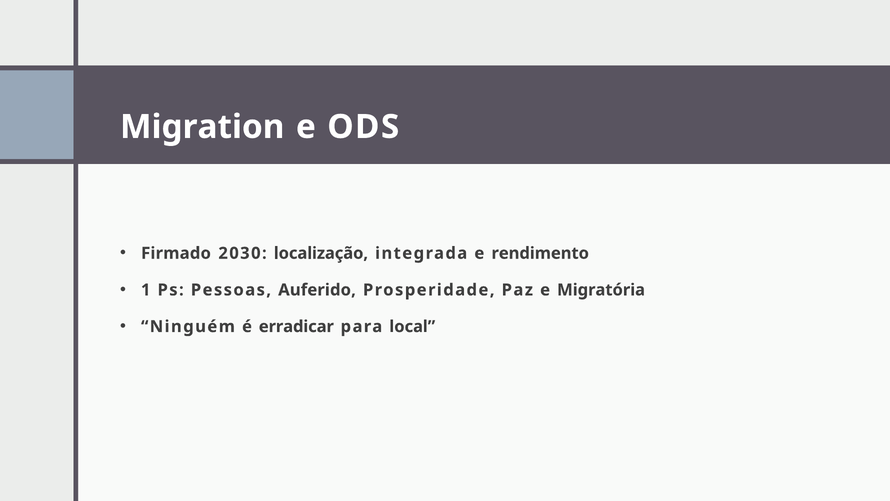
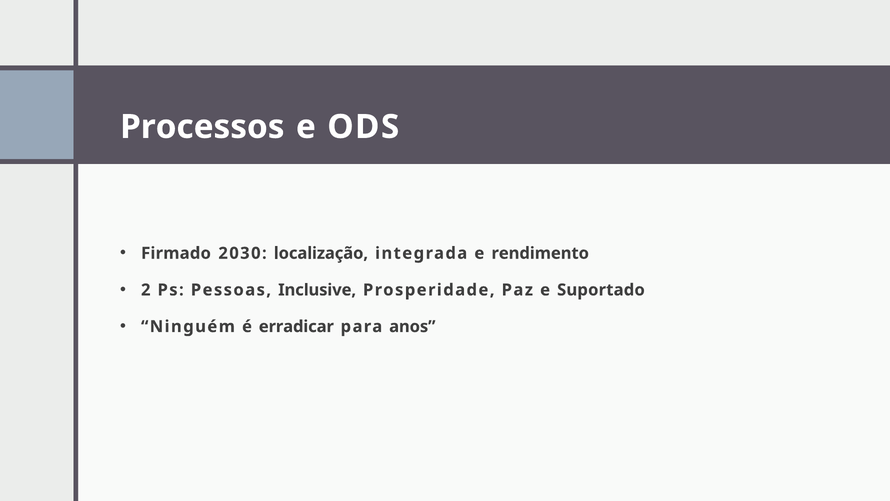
Migration: Migration -> Processos
1: 1 -> 2
Auferido: Auferido -> Inclusive
Migratória: Migratória -> Suportado
local: local -> anos
